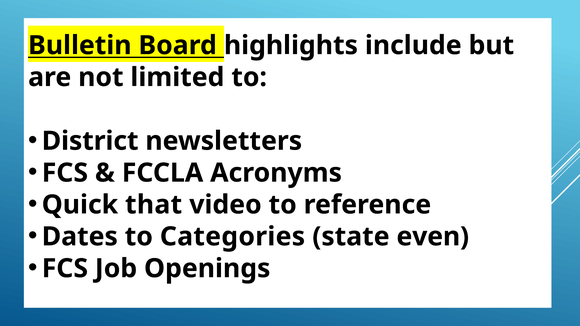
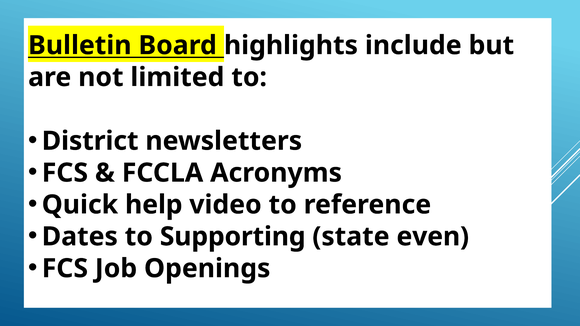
that: that -> help
Categories: Categories -> Supporting
